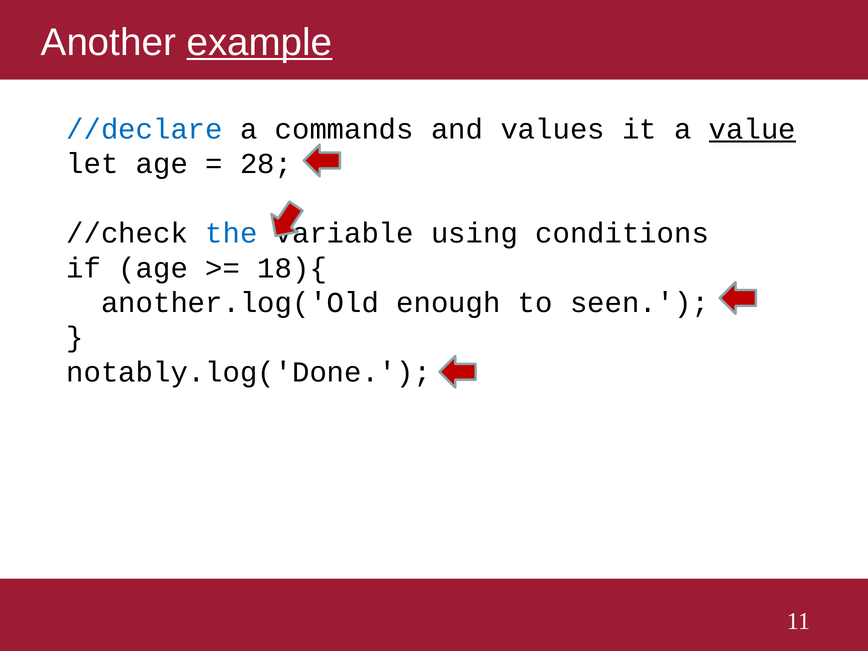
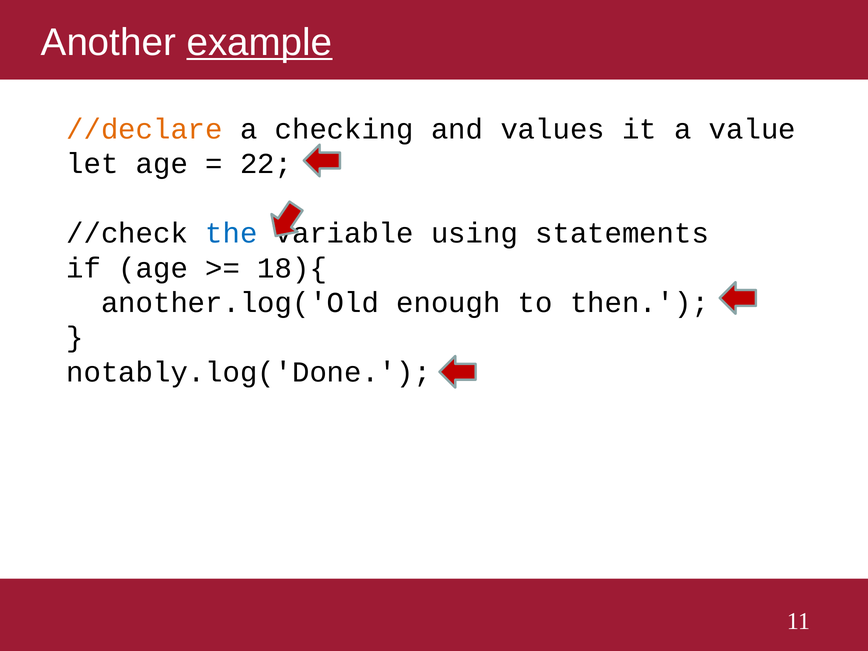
//declare colour: blue -> orange
commands: commands -> checking
value underline: present -> none
28: 28 -> 22
conditions: conditions -> statements
seen: seen -> then
